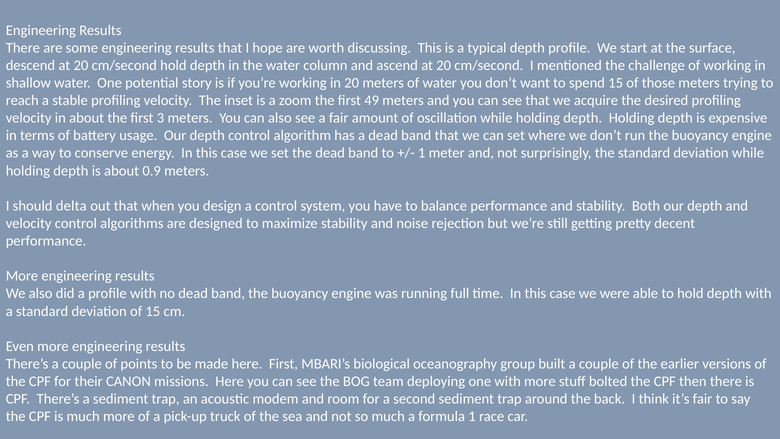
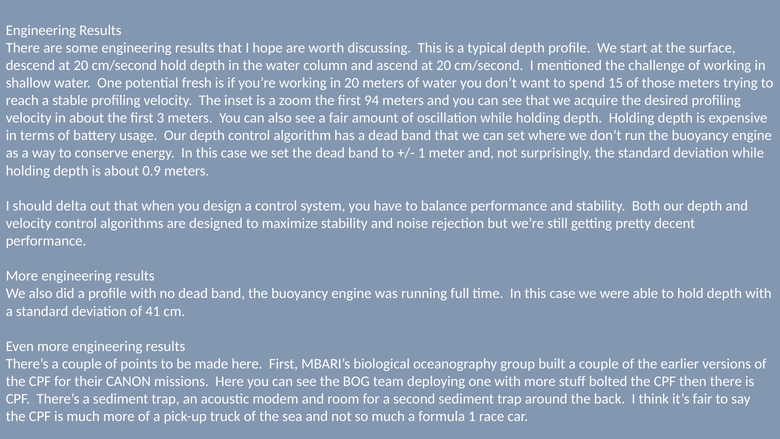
story: story -> fresh
49: 49 -> 94
of 15: 15 -> 41
